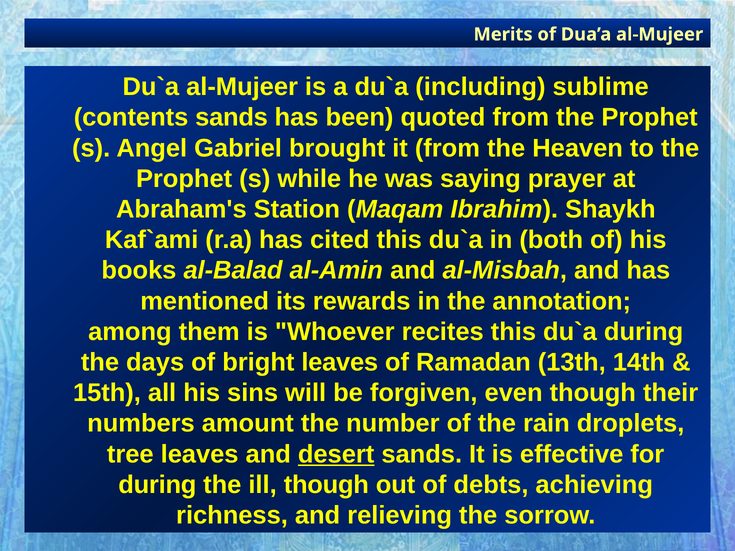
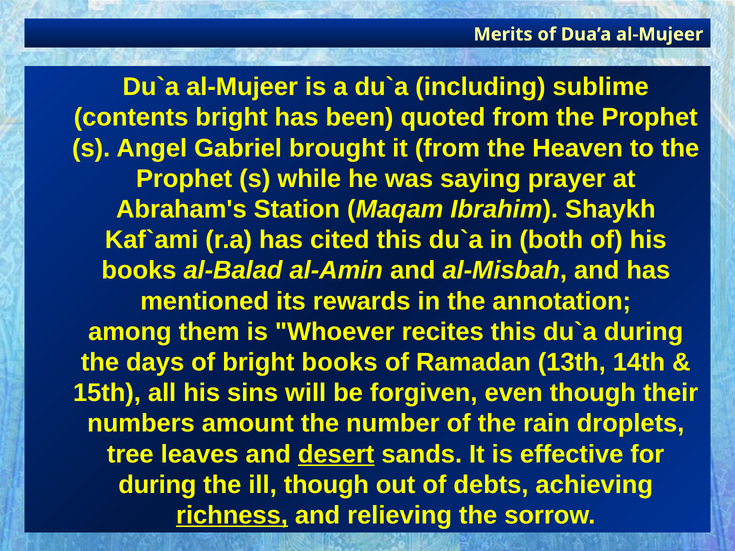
contents sands: sands -> bright
bright leaves: leaves -> books
richness underline: none -> present
